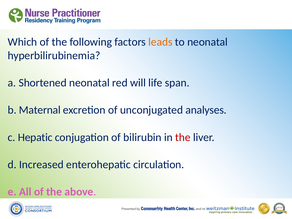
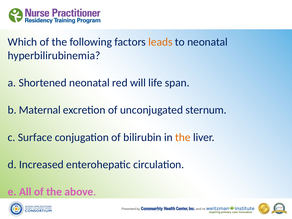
analyses: analyses -> sternum
Hepatic: Hepatic -> Surface
the at (183, 137) colour: red -> orange
